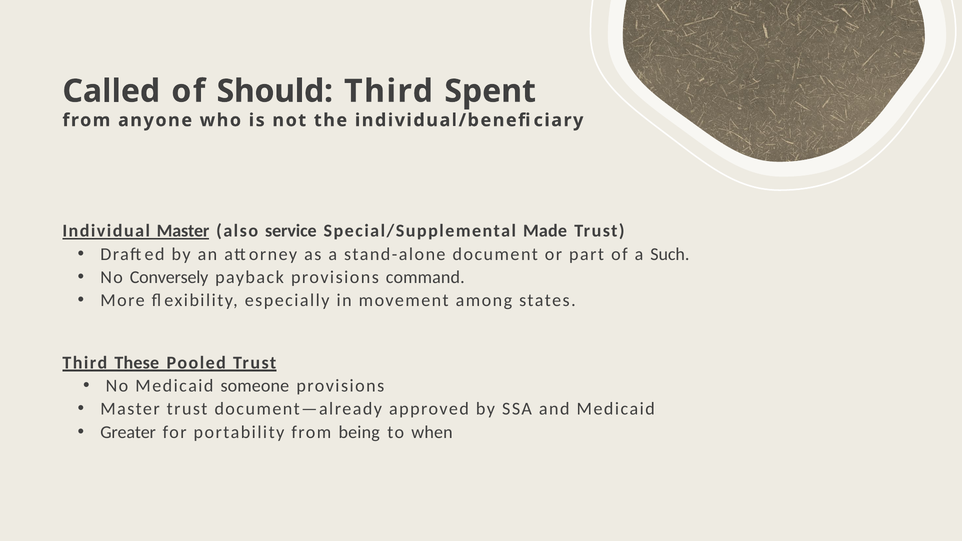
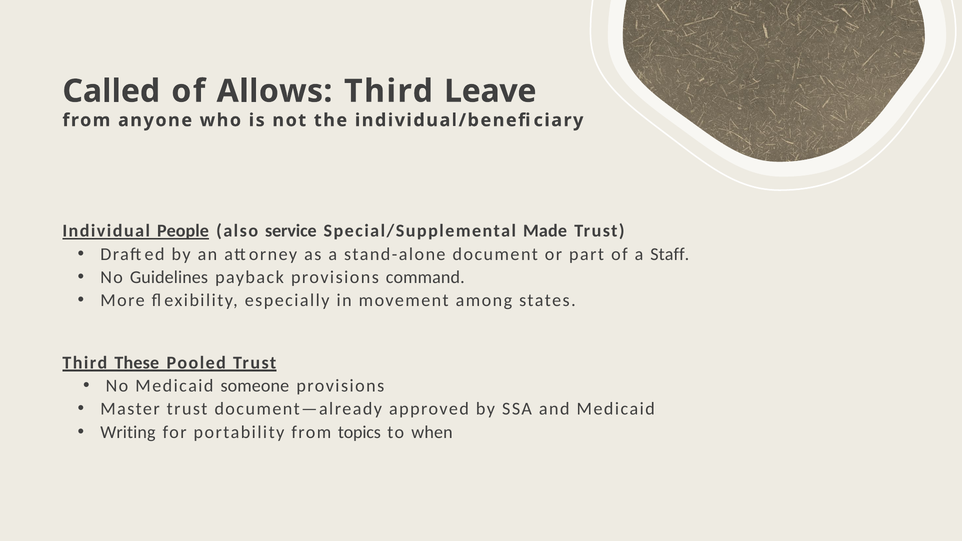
Should: Should -> Allows
Spent: Spent -> Leave
Individual Master: Master -> People
Such: Such -> Staff
Conversely: Conversely -> Guidelines
Greater: Greater -> Writing
being: being -> topics
